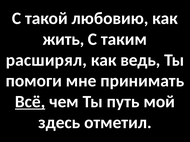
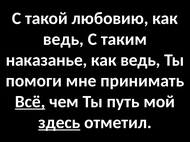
жить at (63, 39): жить -> ведь
расширял: расширял -> наказанье
здесь underline: none -> present
